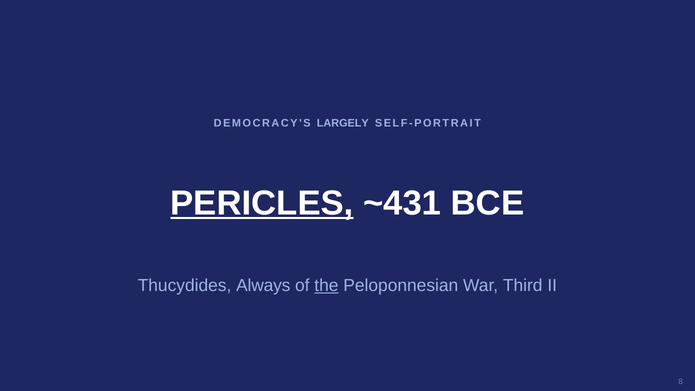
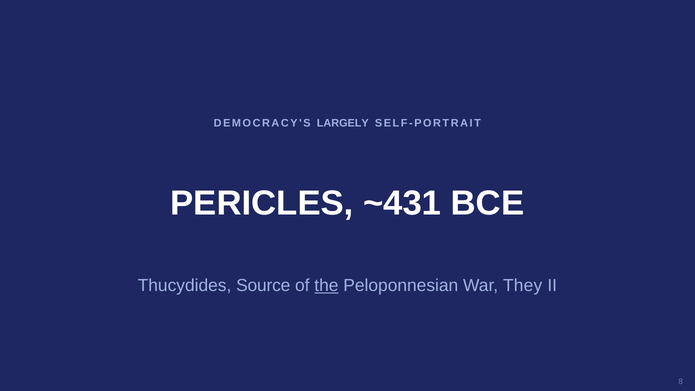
PERICLES underline: present -> none
Always: Always -> Source
Third: Third -> They
